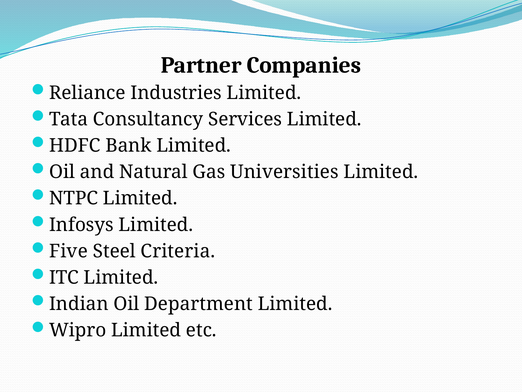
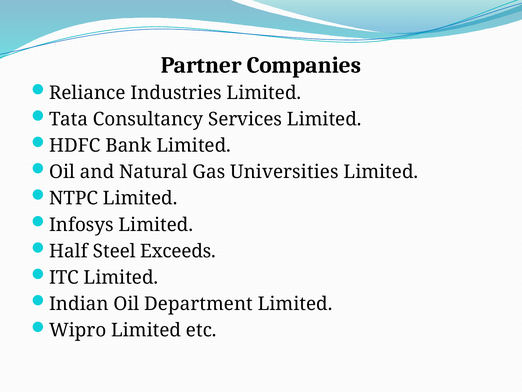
Five: Five -> Half
Criteria: Criteria -> Exceeds
